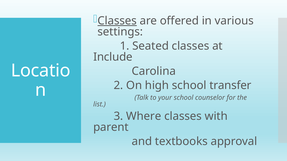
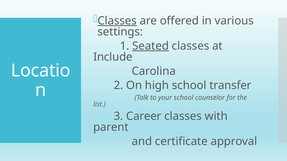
Seated underline: none -> present
Where: Where -> Career
textbooks: textbooks -> certificate
